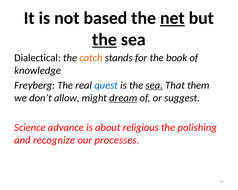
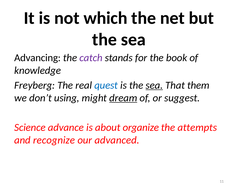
based: based -> which
net underline: present -> none
the at (105, 40) underline: present -> none
Dialectical: Dialectical -> Advancing
catch colour: orange -> purple
allow: allow -> using
religious: religious -> organize
polishing: polishing -> attempts
processes: processes -> advanced
